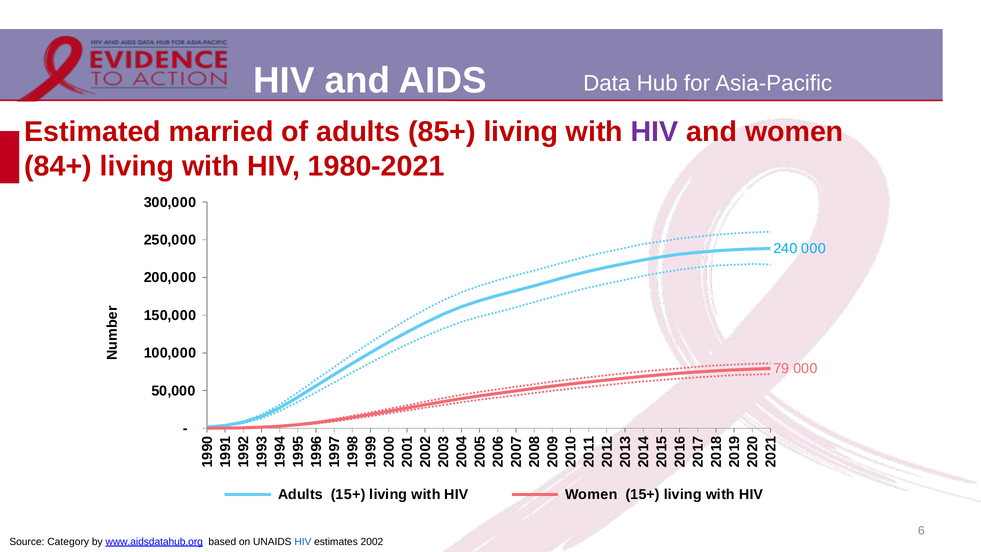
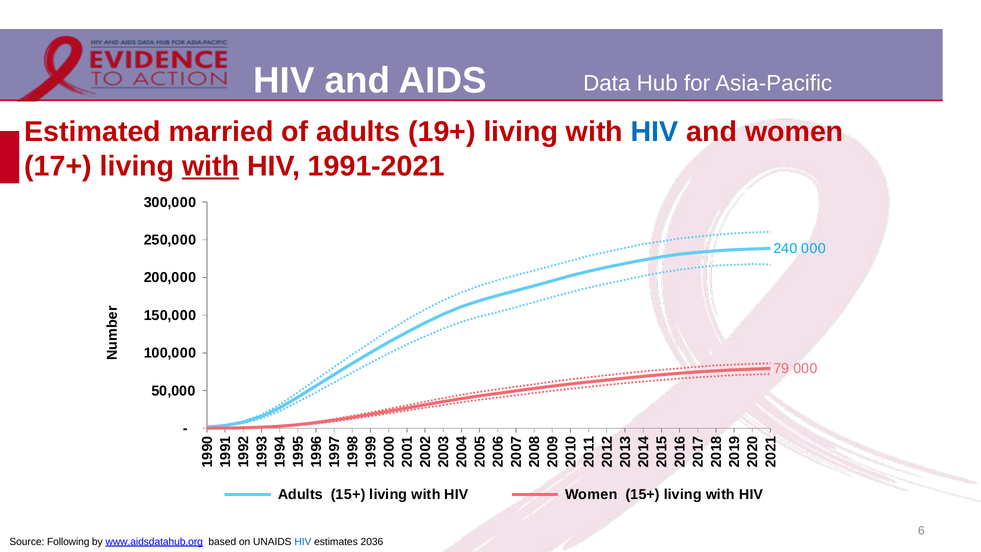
85+: 85+ -> 19+
HIV at (655, 132) colour: purple -> blue
84+: 84+ -> 17+
with at (211, 166) underline: none -> present
1980-2021: 1980-2021 -> 1991-2021
Category: Category -> Following
2002: 2002 -> 2036
